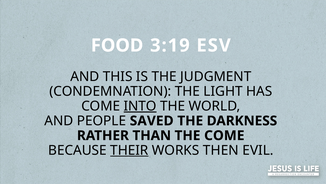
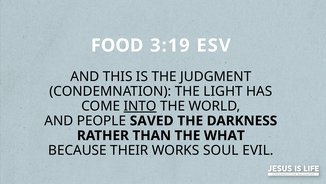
THE COME: COME -> WHAT
THEIR underline: present -> none
THEN: THEN -> SOUL
